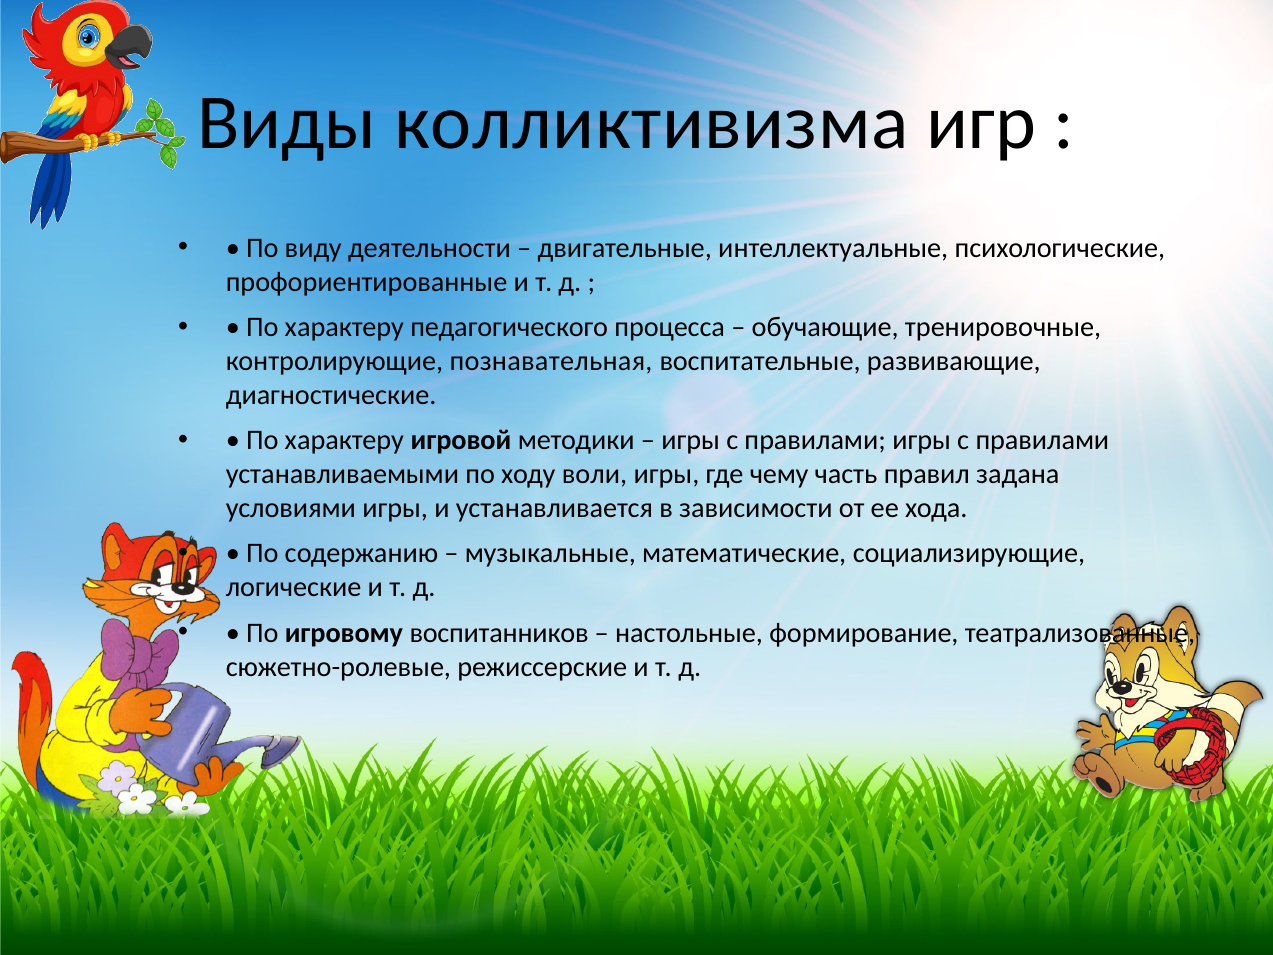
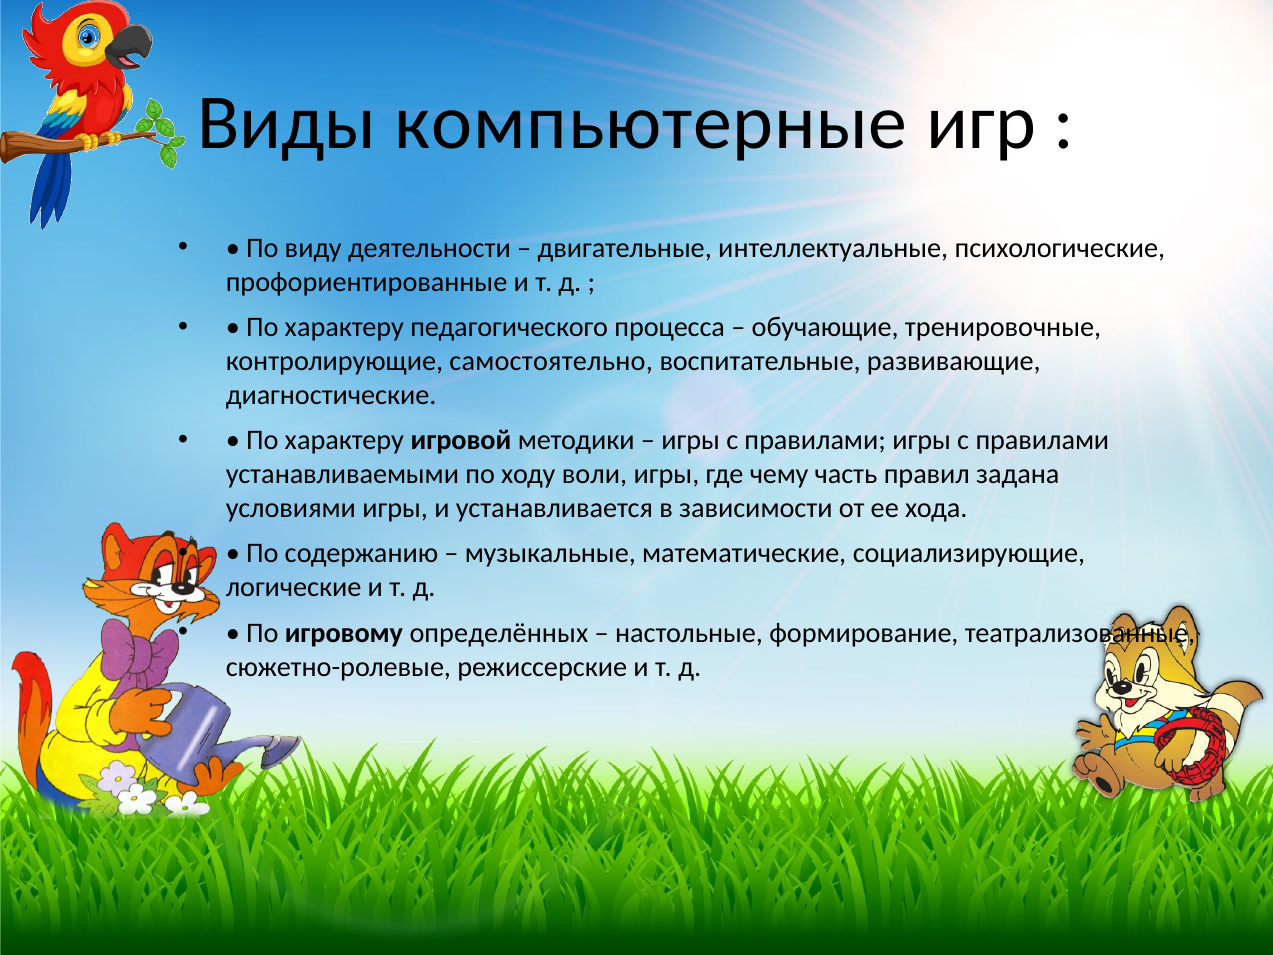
колликтивизма: колликтивизма -> компьютерные
познавательная: познавательная -> самостоятельно
воспитанников: воспитанников -> определённых
